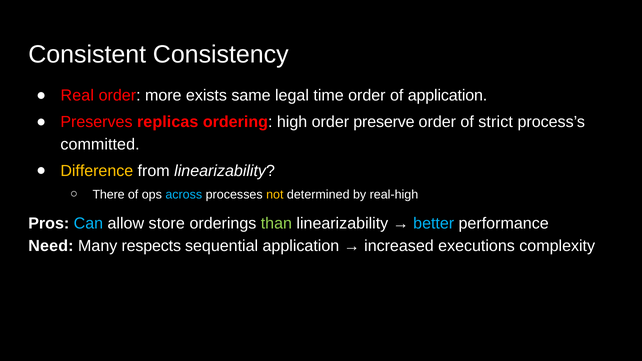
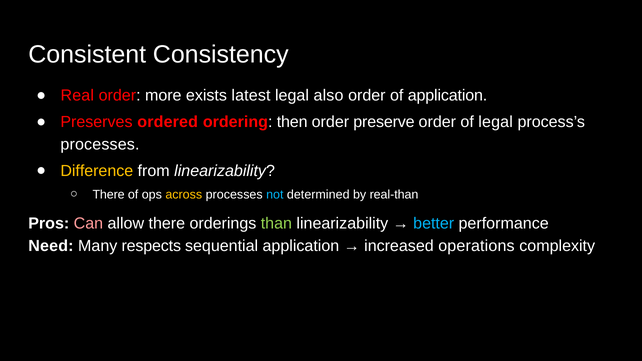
same: same -> latest
time: time -> also
replicas: replicas -> ordered
high: high -> then
of strict: strict -> legal
committed at (100, 144): committed -> processes
across colour: light blue -> yellow
not colour: yellow -> light blue
real-high: real-high -> real-than
Can colour: light blue -> pink
allow store: store -> there
executions: executions -> operations
